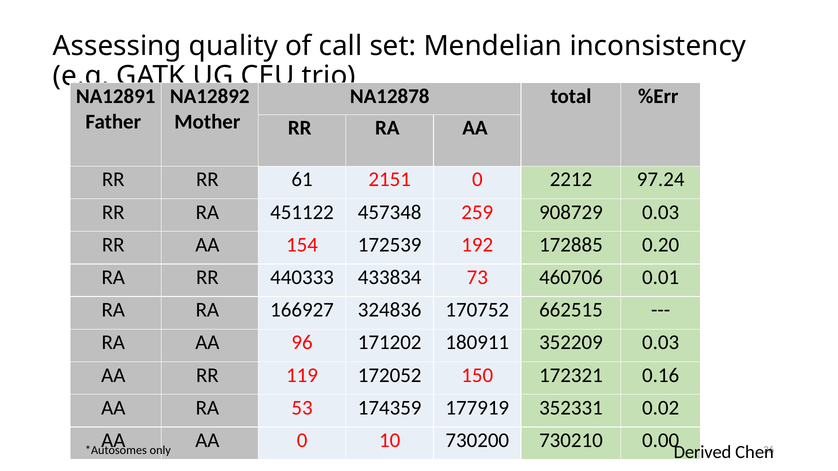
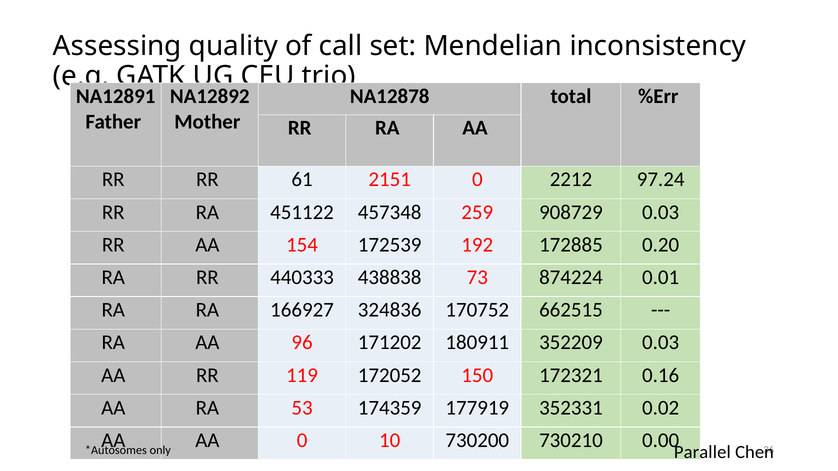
433834: 433834 -> 438838
460706: 460706 -> 874224
Derived: Derived -> Parallel
